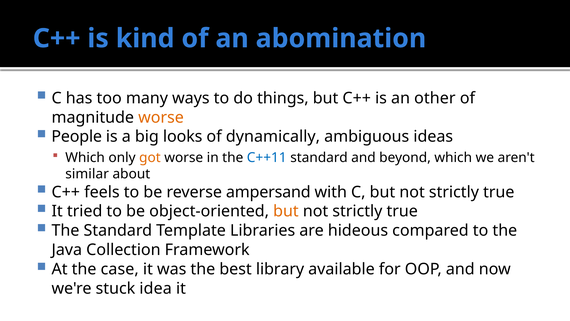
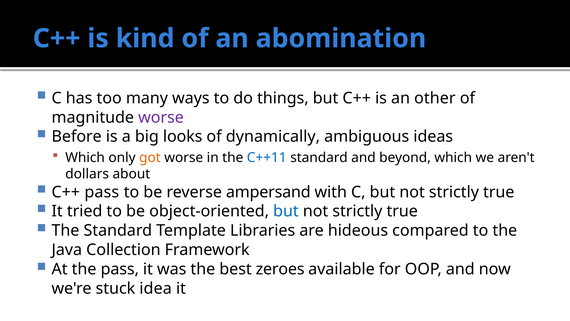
worse at (161, 117) colour: orange -> purple
People: People -> Before
similar: similar -> dollars
C++ feels: feels -> pass
but at (286, 211) colour: orange -> blue
the case: case -> pass
library: library -> zeroes
